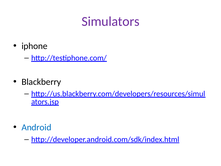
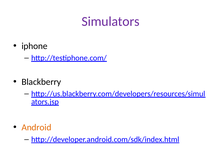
Android colour: blue -> orange
